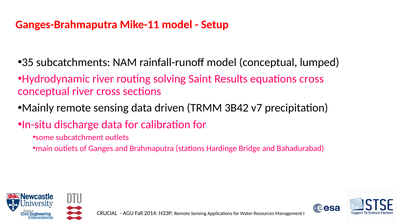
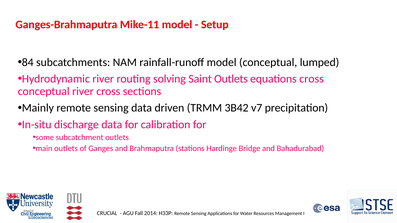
35: 35 -> 84
Saint Results: Results -> Outlets
